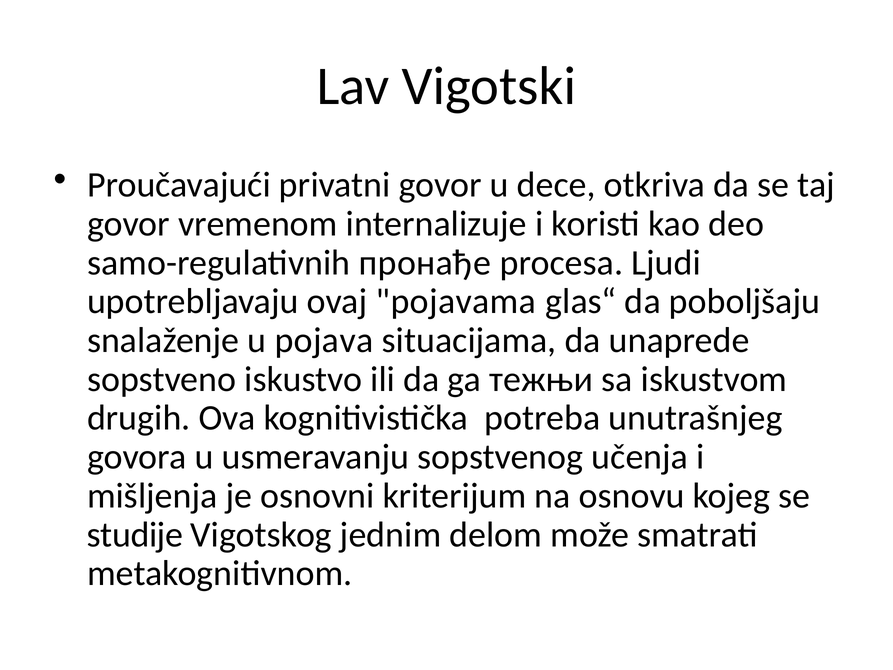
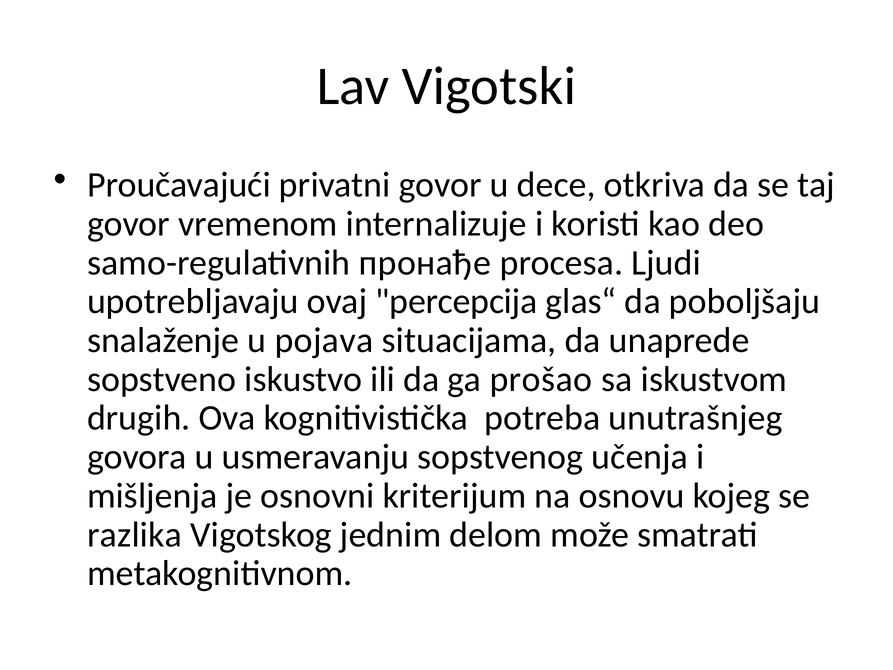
pojavama: pojavama -> percepcija
тежњи: тежњи -> prošao
studije: studije -> razlika
